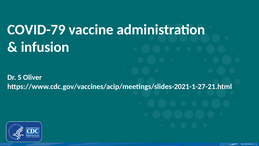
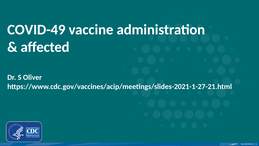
COVID-79: COVID-79 -> COVID-49
infusion: infusion -> affected
